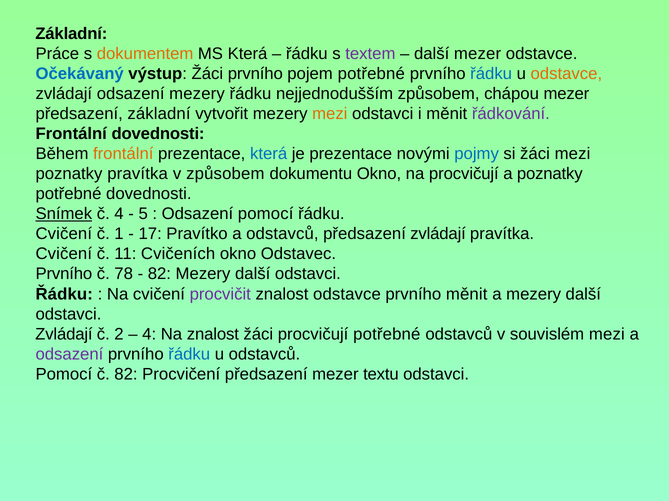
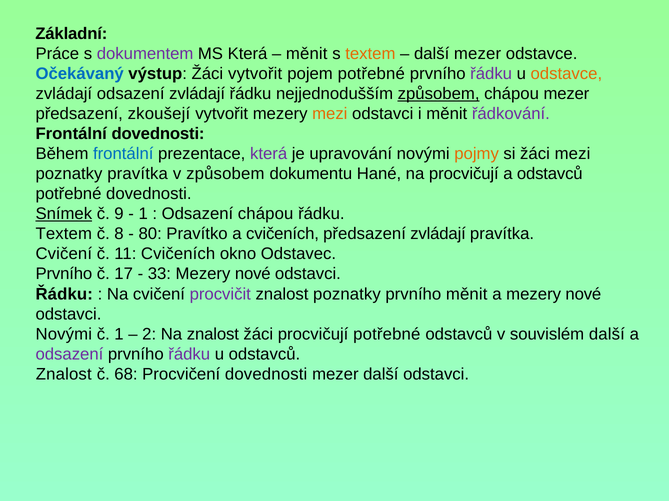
dokumentem colour: orange -> purple
řádku at (307, 54): řádku -> měnit
textem at (370, 54) colour: purple -> orange
Žáci prvního: prvního -> vytvořit
řádku at (491, 74) colour: blue -> purple
odsazení mezery: mezery -> zvládají
způsobem at (439, 94) underline: none -> present
předsazení základní: základní -> zkoušejí
frontální at (123, 154) colour: orange -> blue
která at (269, 154) colour: blue -> purple
je prezentace: prezentace -> upravování
pojmy colour: blue -> orange
dokumentu Okno: Okno -> Hané
a poznatky: poznatky -> odstavců
č 4: 4 -> 9
5 at (143, 214): 5 -> 1
Odsazení pomocí: pomocí -> chápou
Cvičení at (64, 234): Cvičení -> Textem
1: 1 -> 8
17: 17 -> 80
a odstavců: odstavců -> cvičeních
78: 78 -> 17
82 at (159, 274): 82 -> 33
další at (253, 274): další -> nové
znalost odstavce: odstavce -> poznatky
a mezery další: další -> nové
Zvládají at (64, 335): Zvládají -> Novými
č 2: 2 -> 1
4 at (149, 335): 4 -> 2
souvislém mezi: mezi -> další
řádku at (189, 355) colour: blue -> purple
Pomocí at (64, 375): Pomocí -> Znalost
č 82: 82 -> 68
Procvičení předsazení: předsazení -> dovednosti
mezer textu: textu -> další
